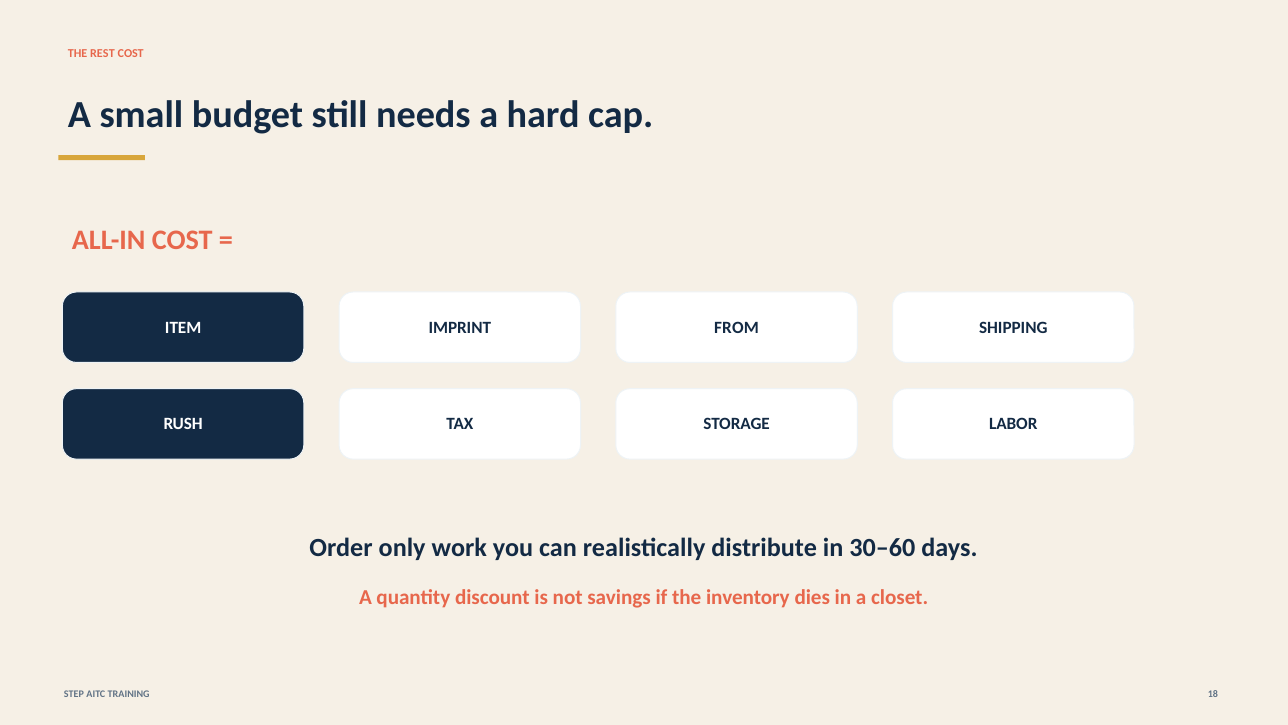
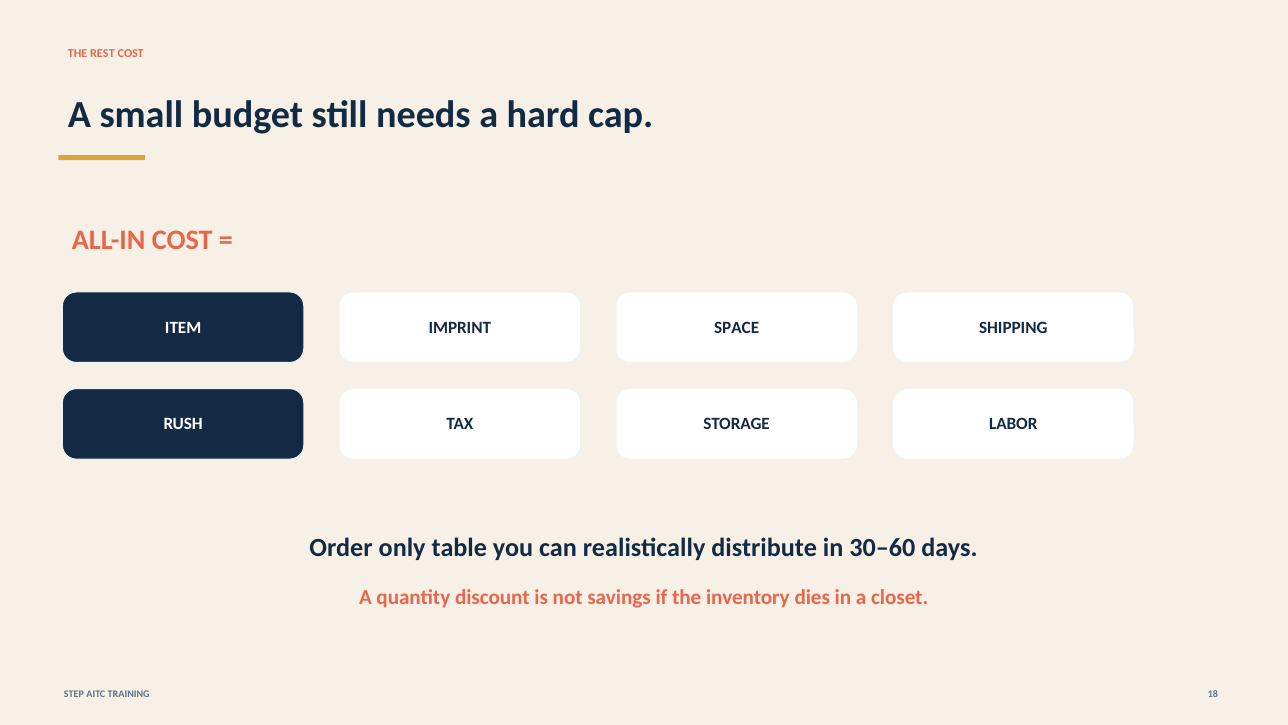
FROM: FROM -> SPACE
work: work -> table
